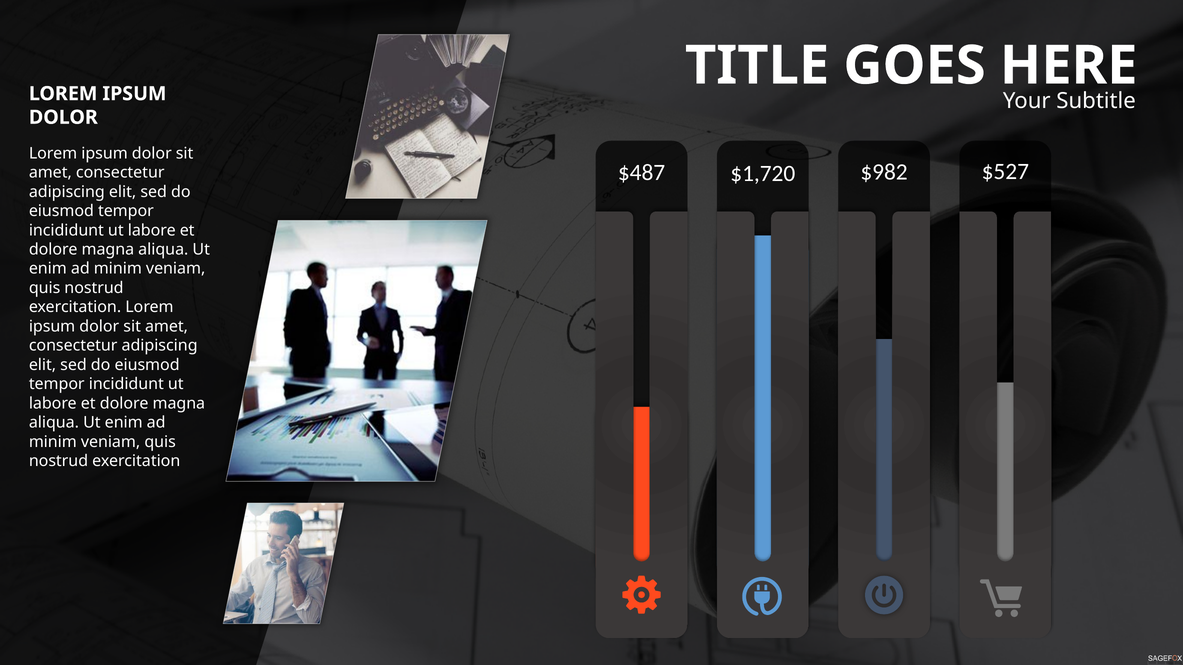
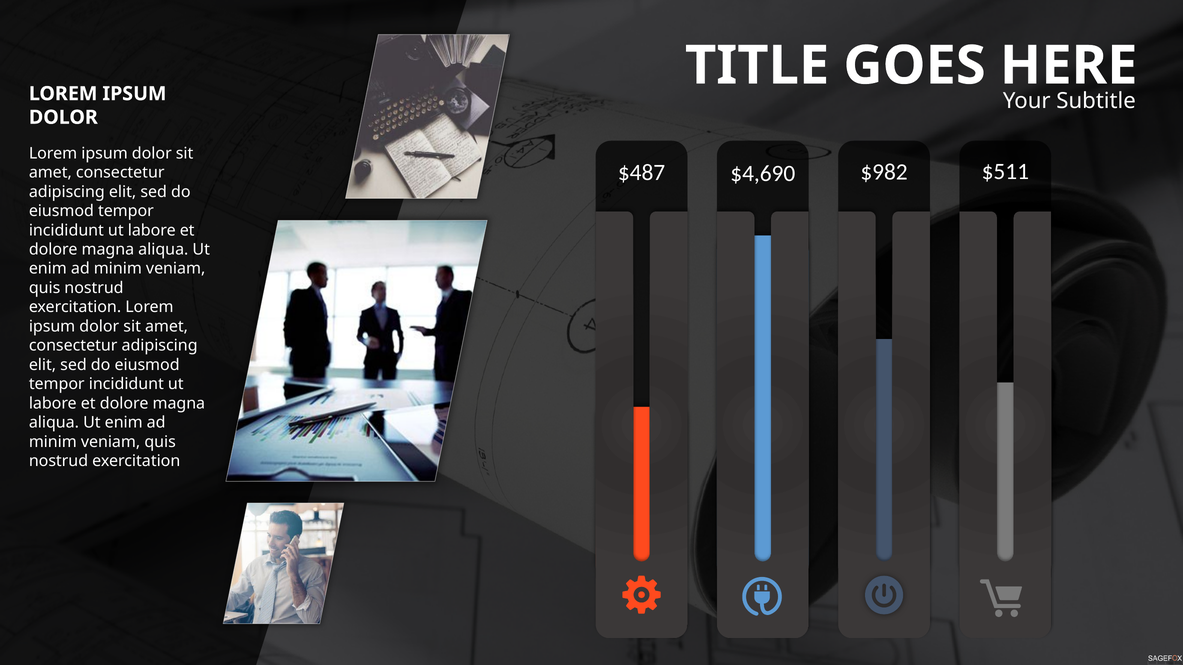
$1,720: $1,720 -> $4,690
$527: $527 -> $511
